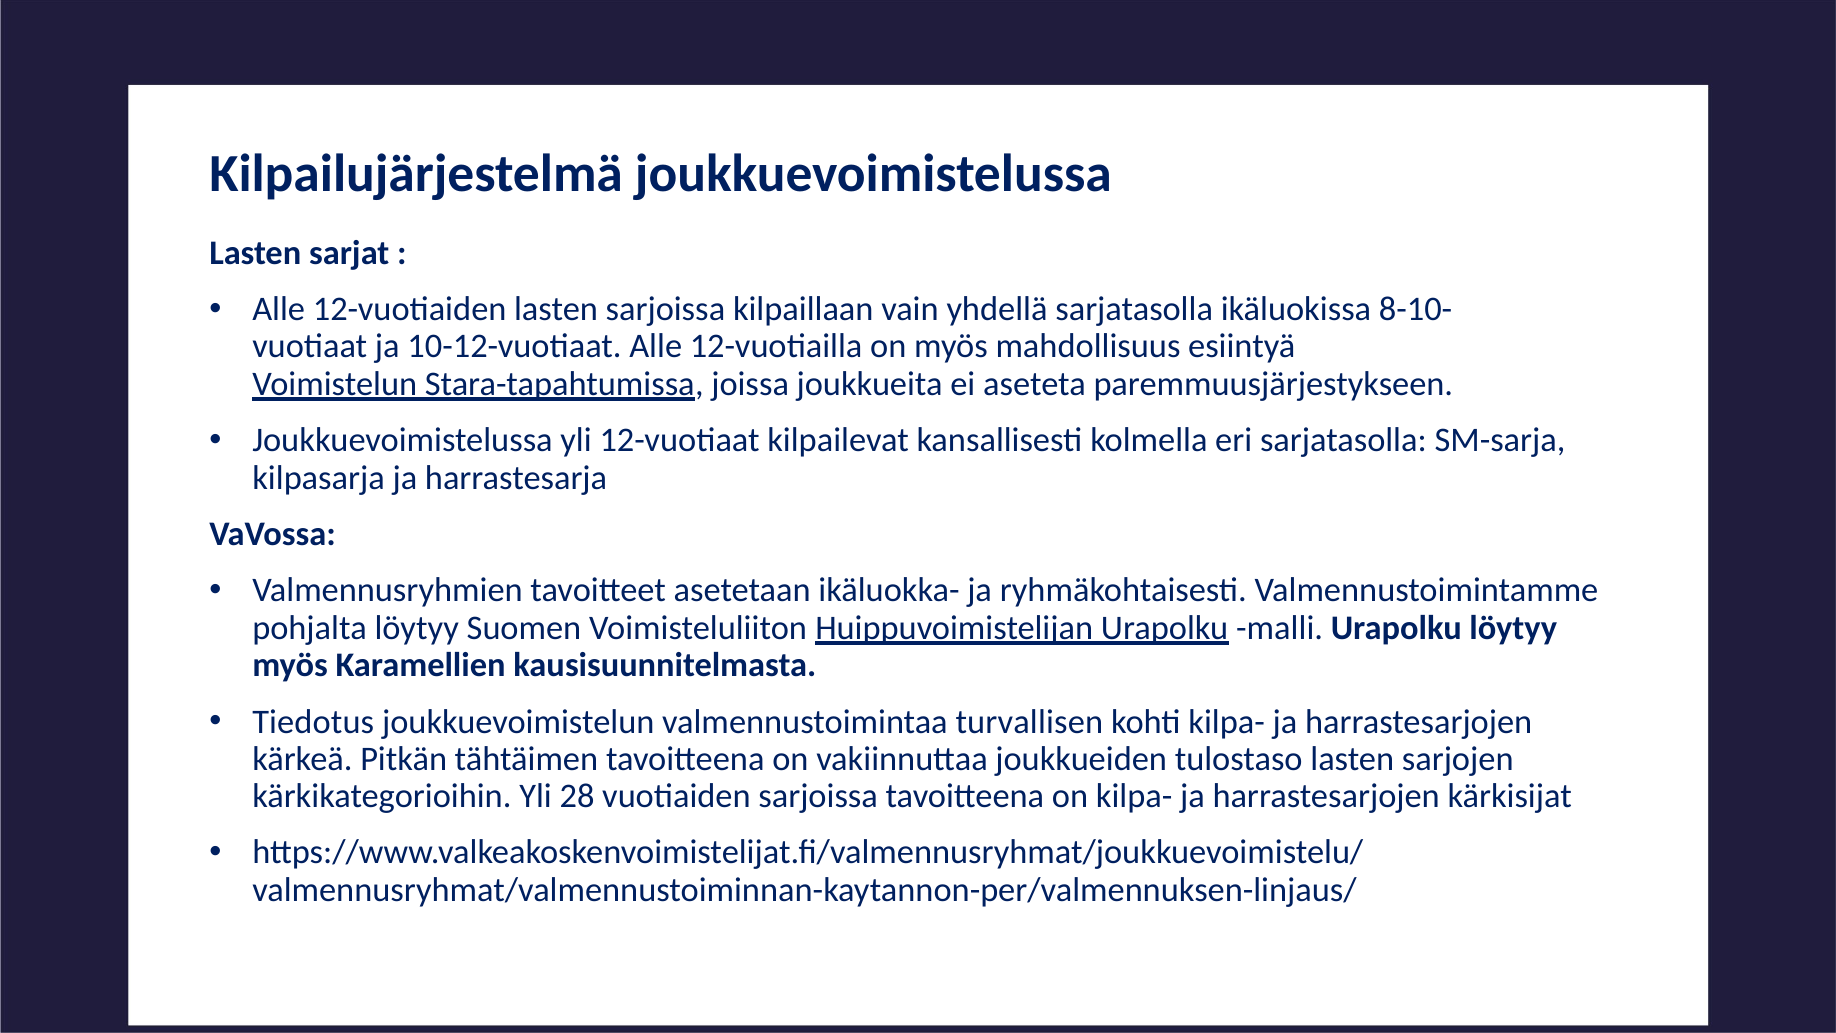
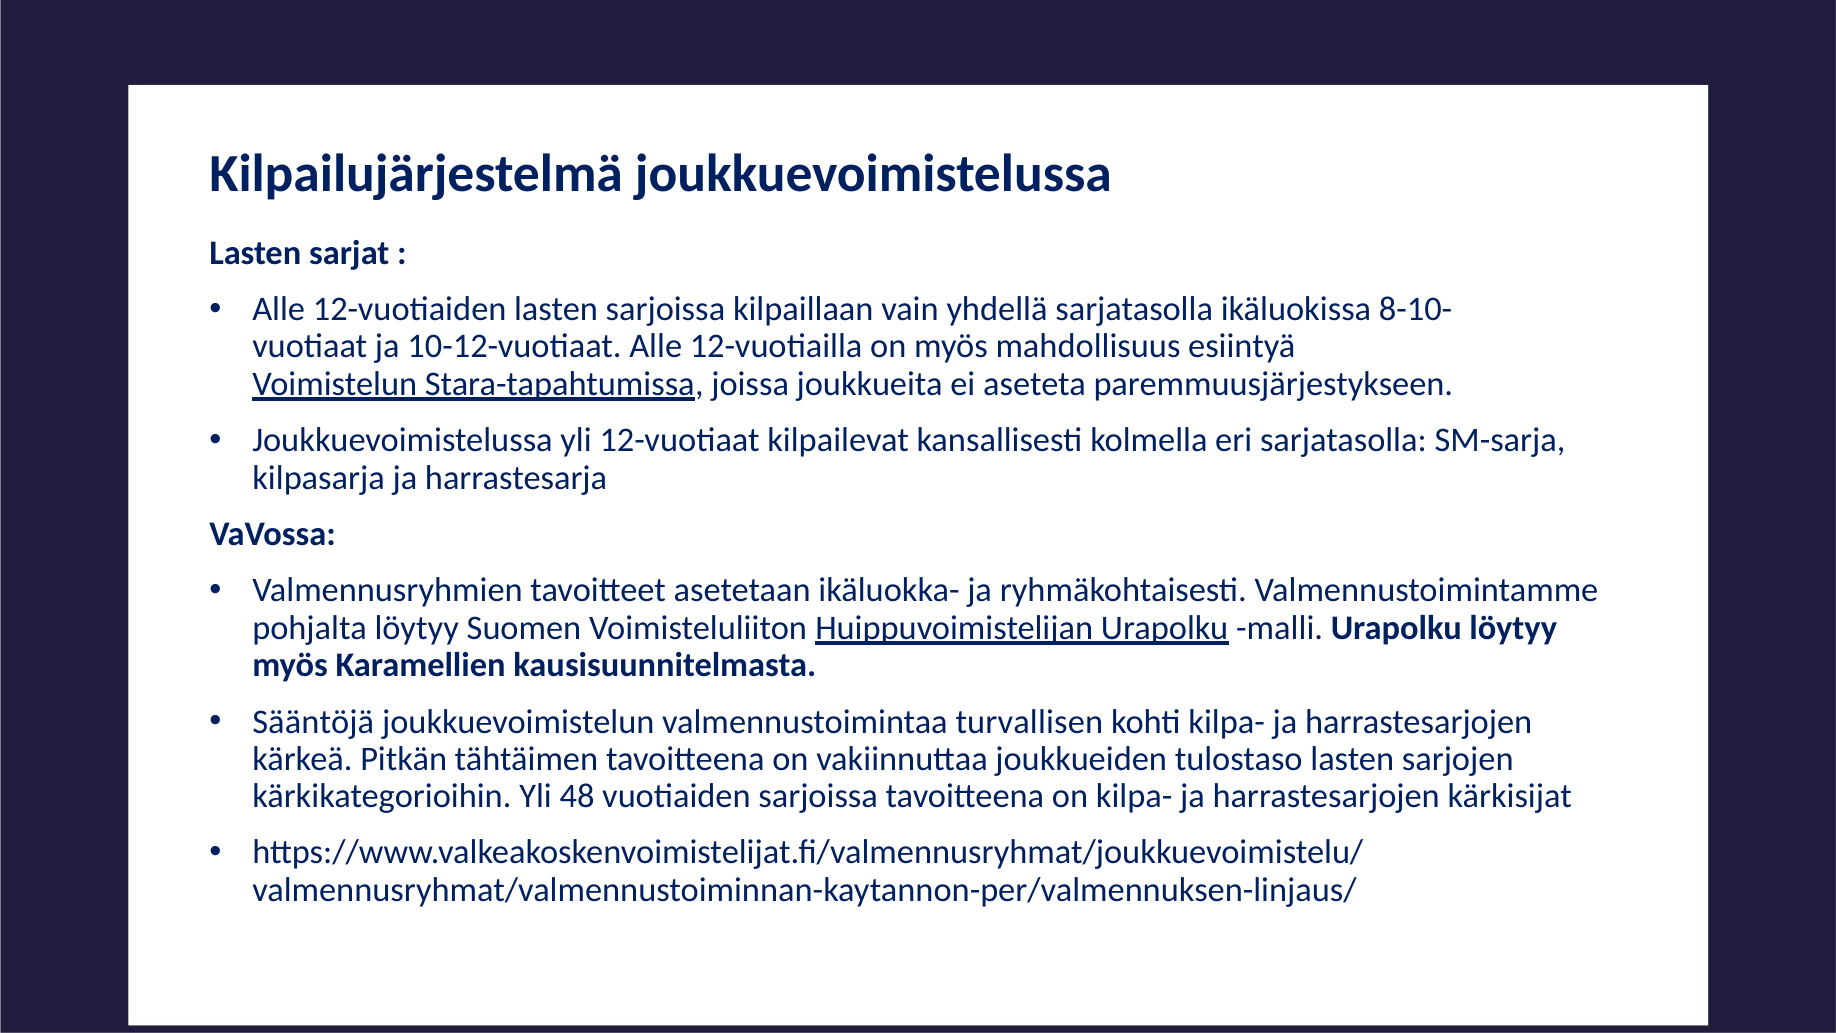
Tiedotus: Tiedotus -> Sääntöjä
28: 28 -> 48
